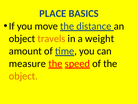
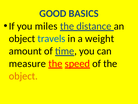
PLACE: PLACE -> GOOD
move: move -> miles
travels colour: orange -> blue
